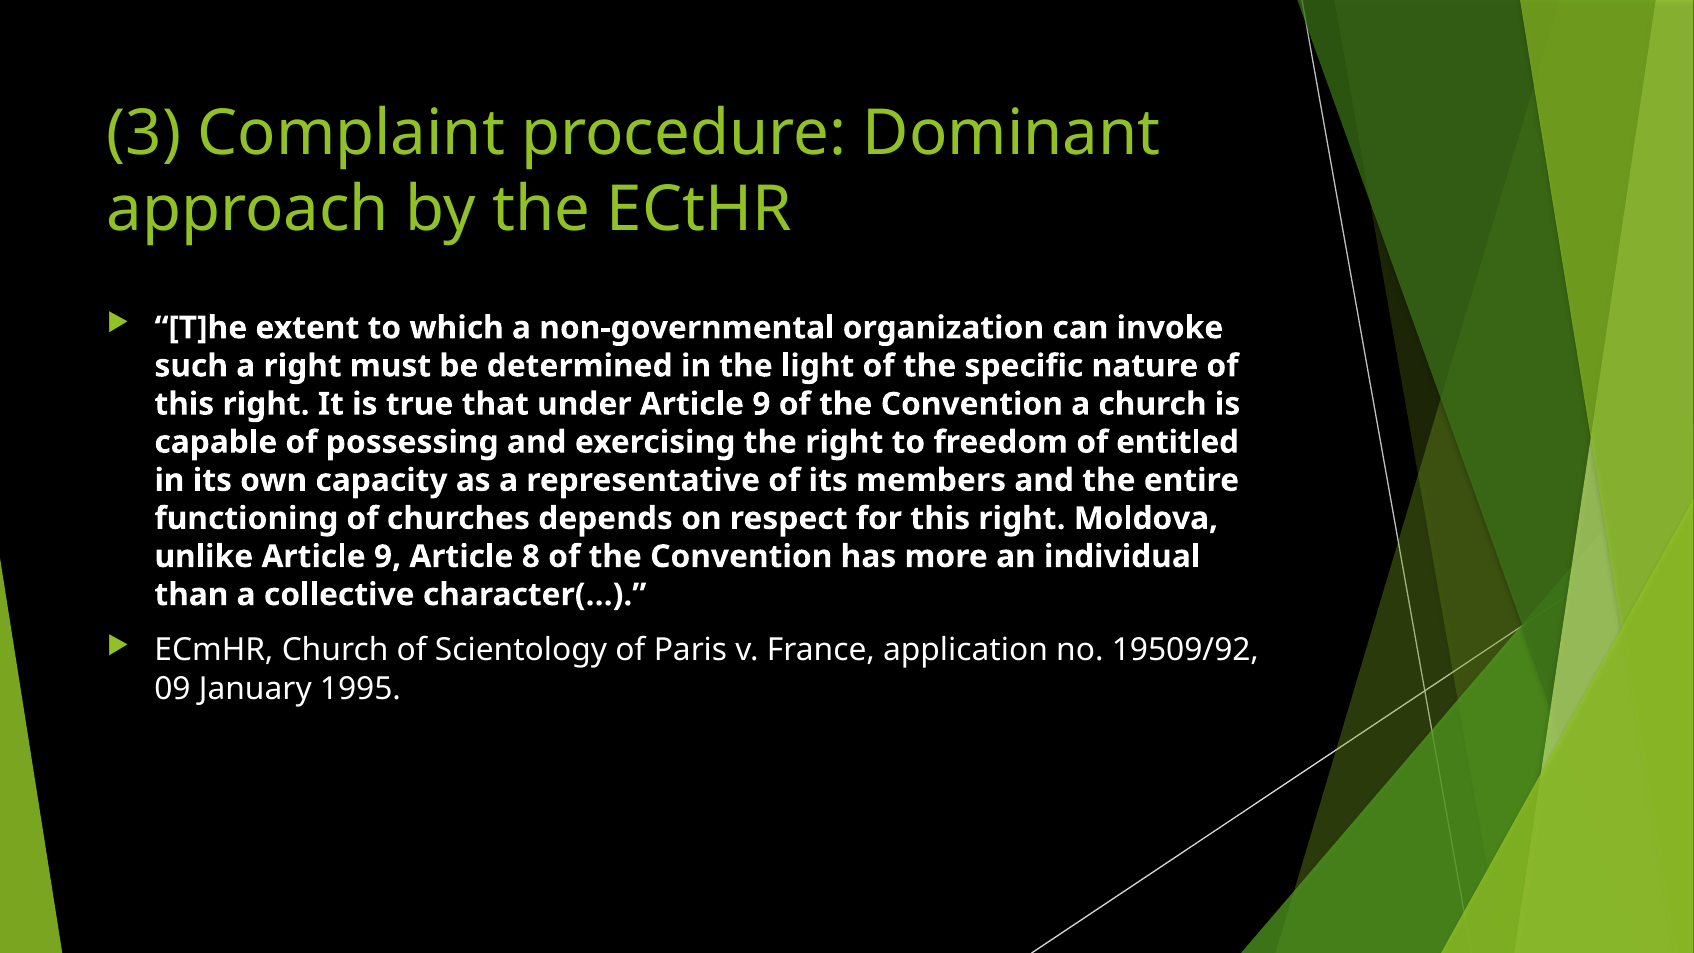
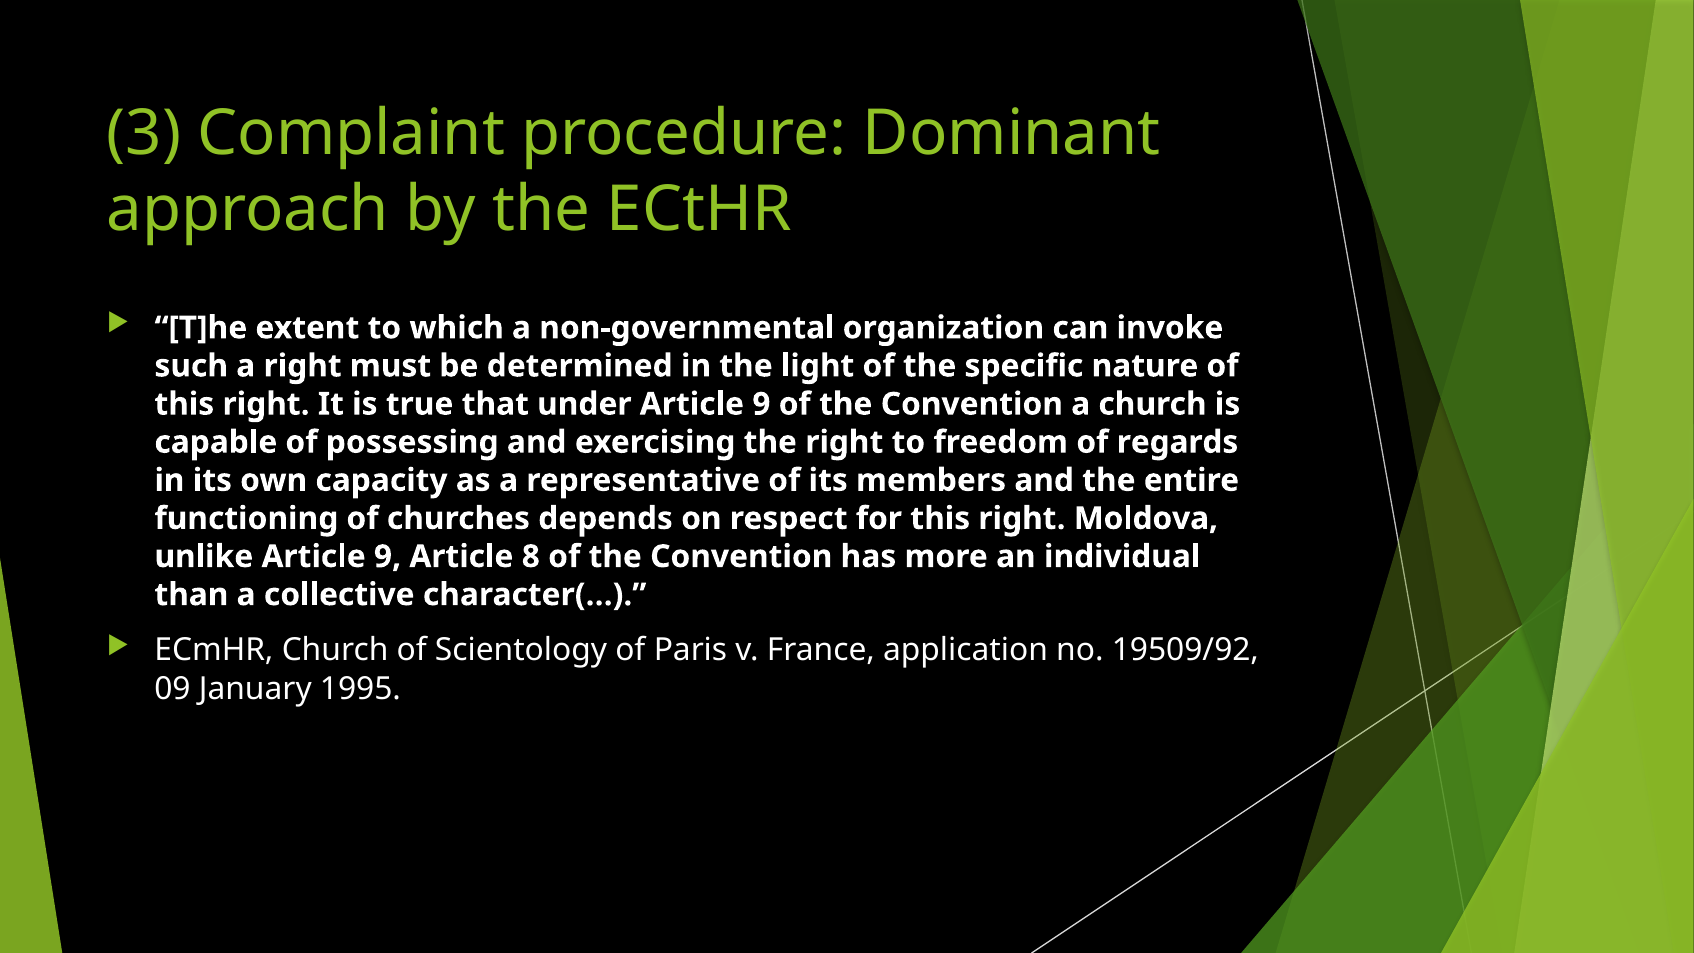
entitled: entitled -> regards
